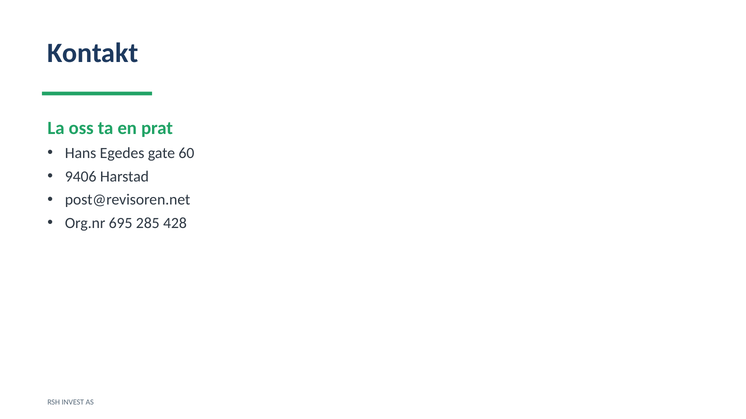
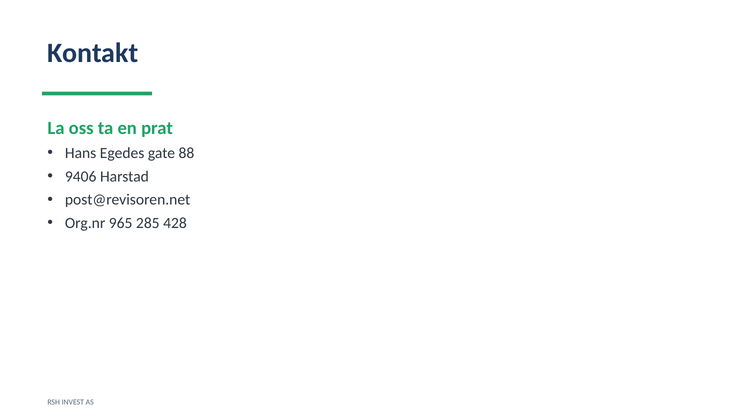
60: 60 -> 88
695: 695 -> 965
